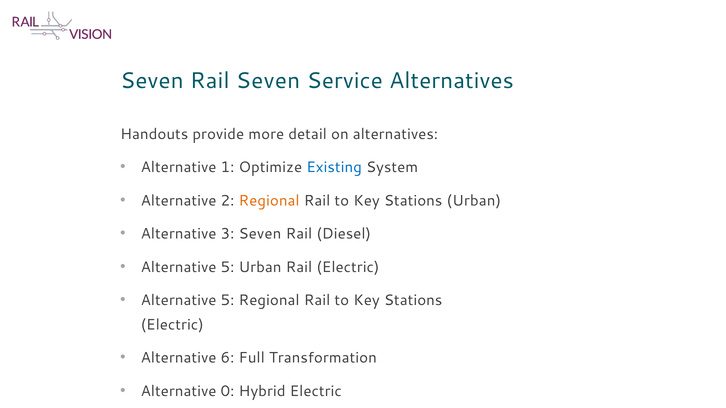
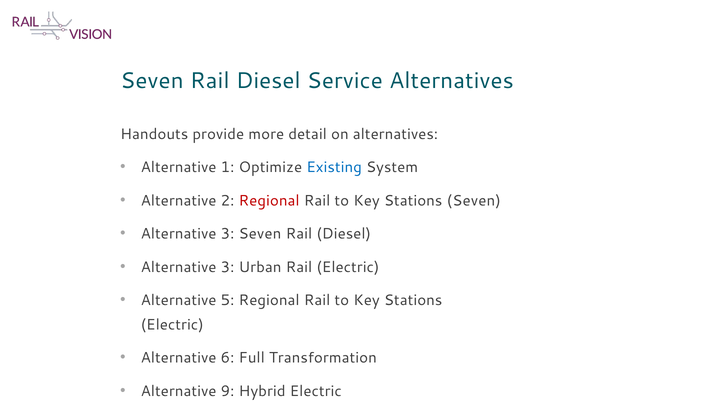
Seven at (268, 81): Seven -> Diesel
Regional at (269, 201) colour: orange -> red
Stations Urban: Urban -> Seven
5 at (228, 267): 5 -> 3
0: 0 -> 9
